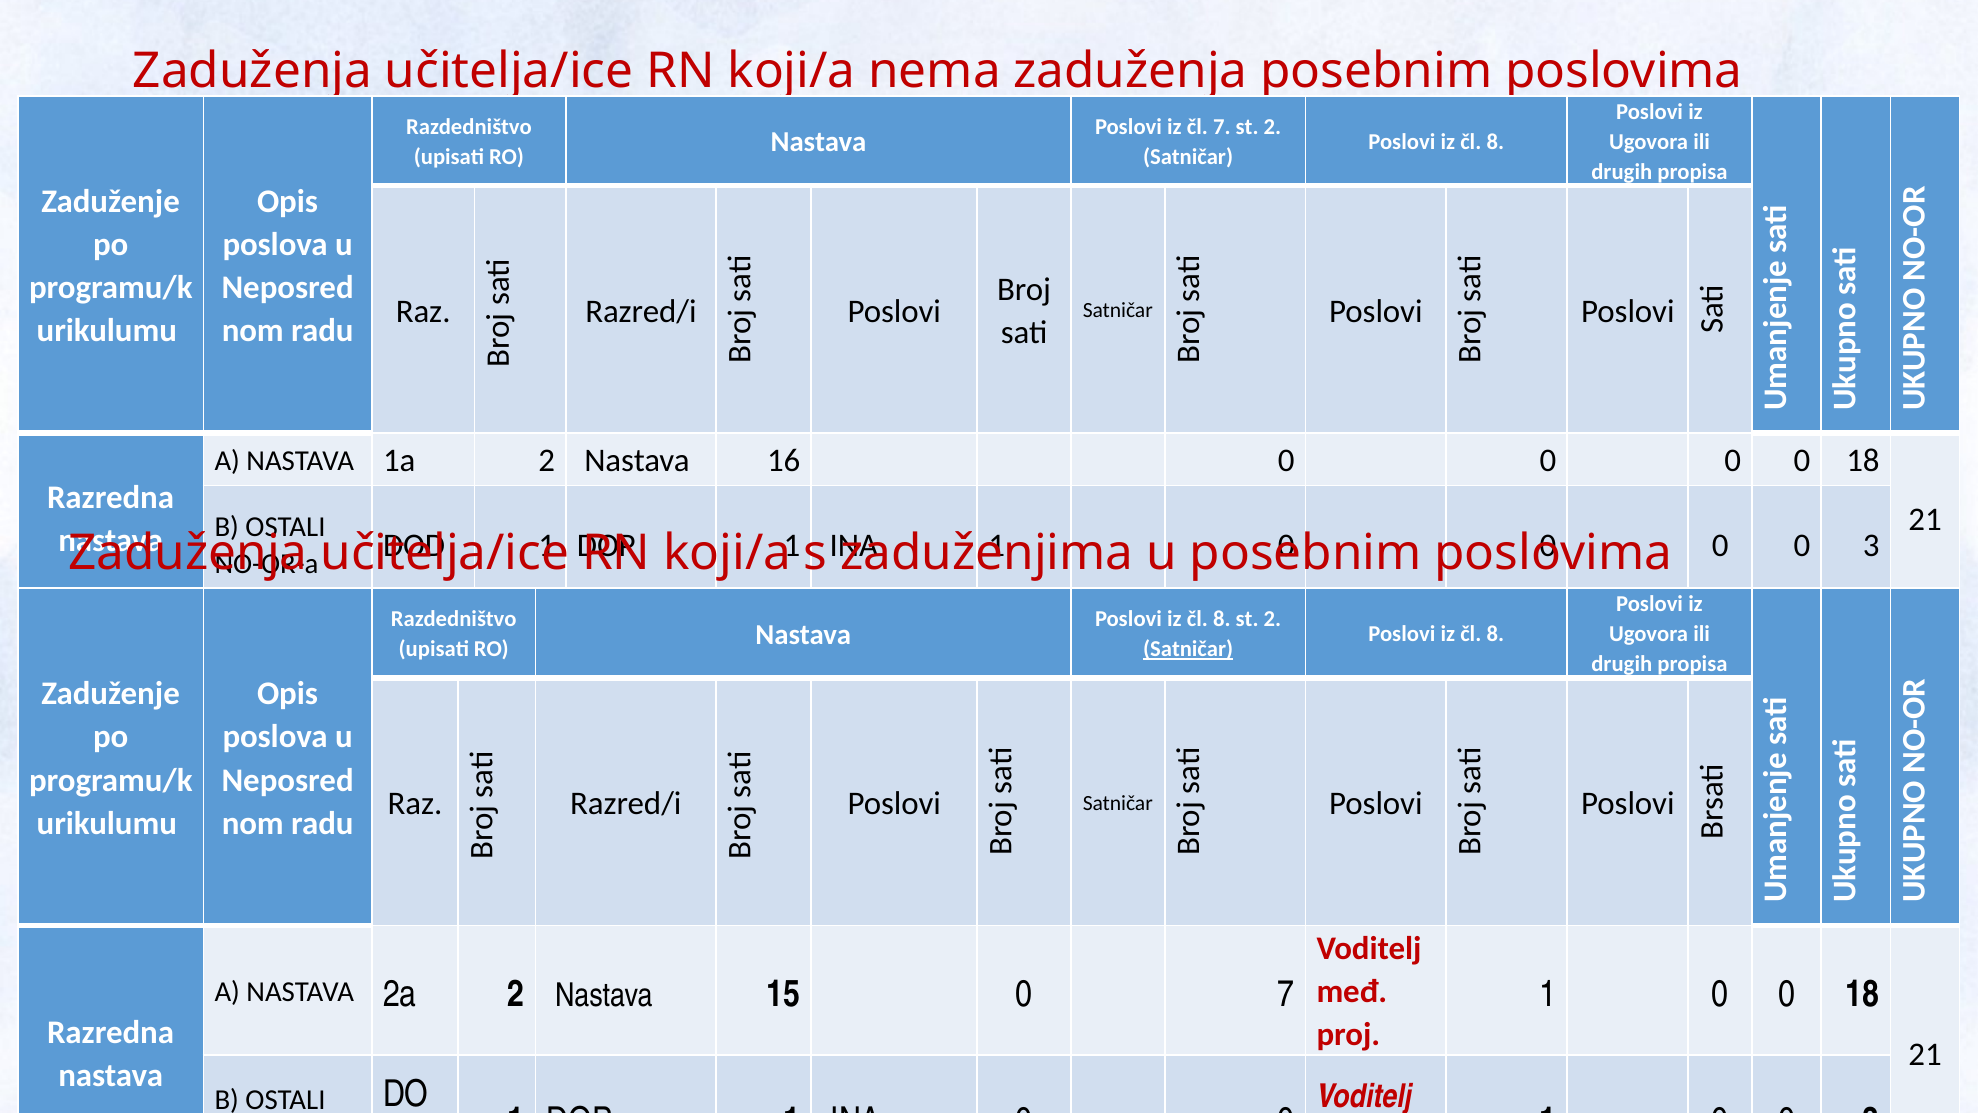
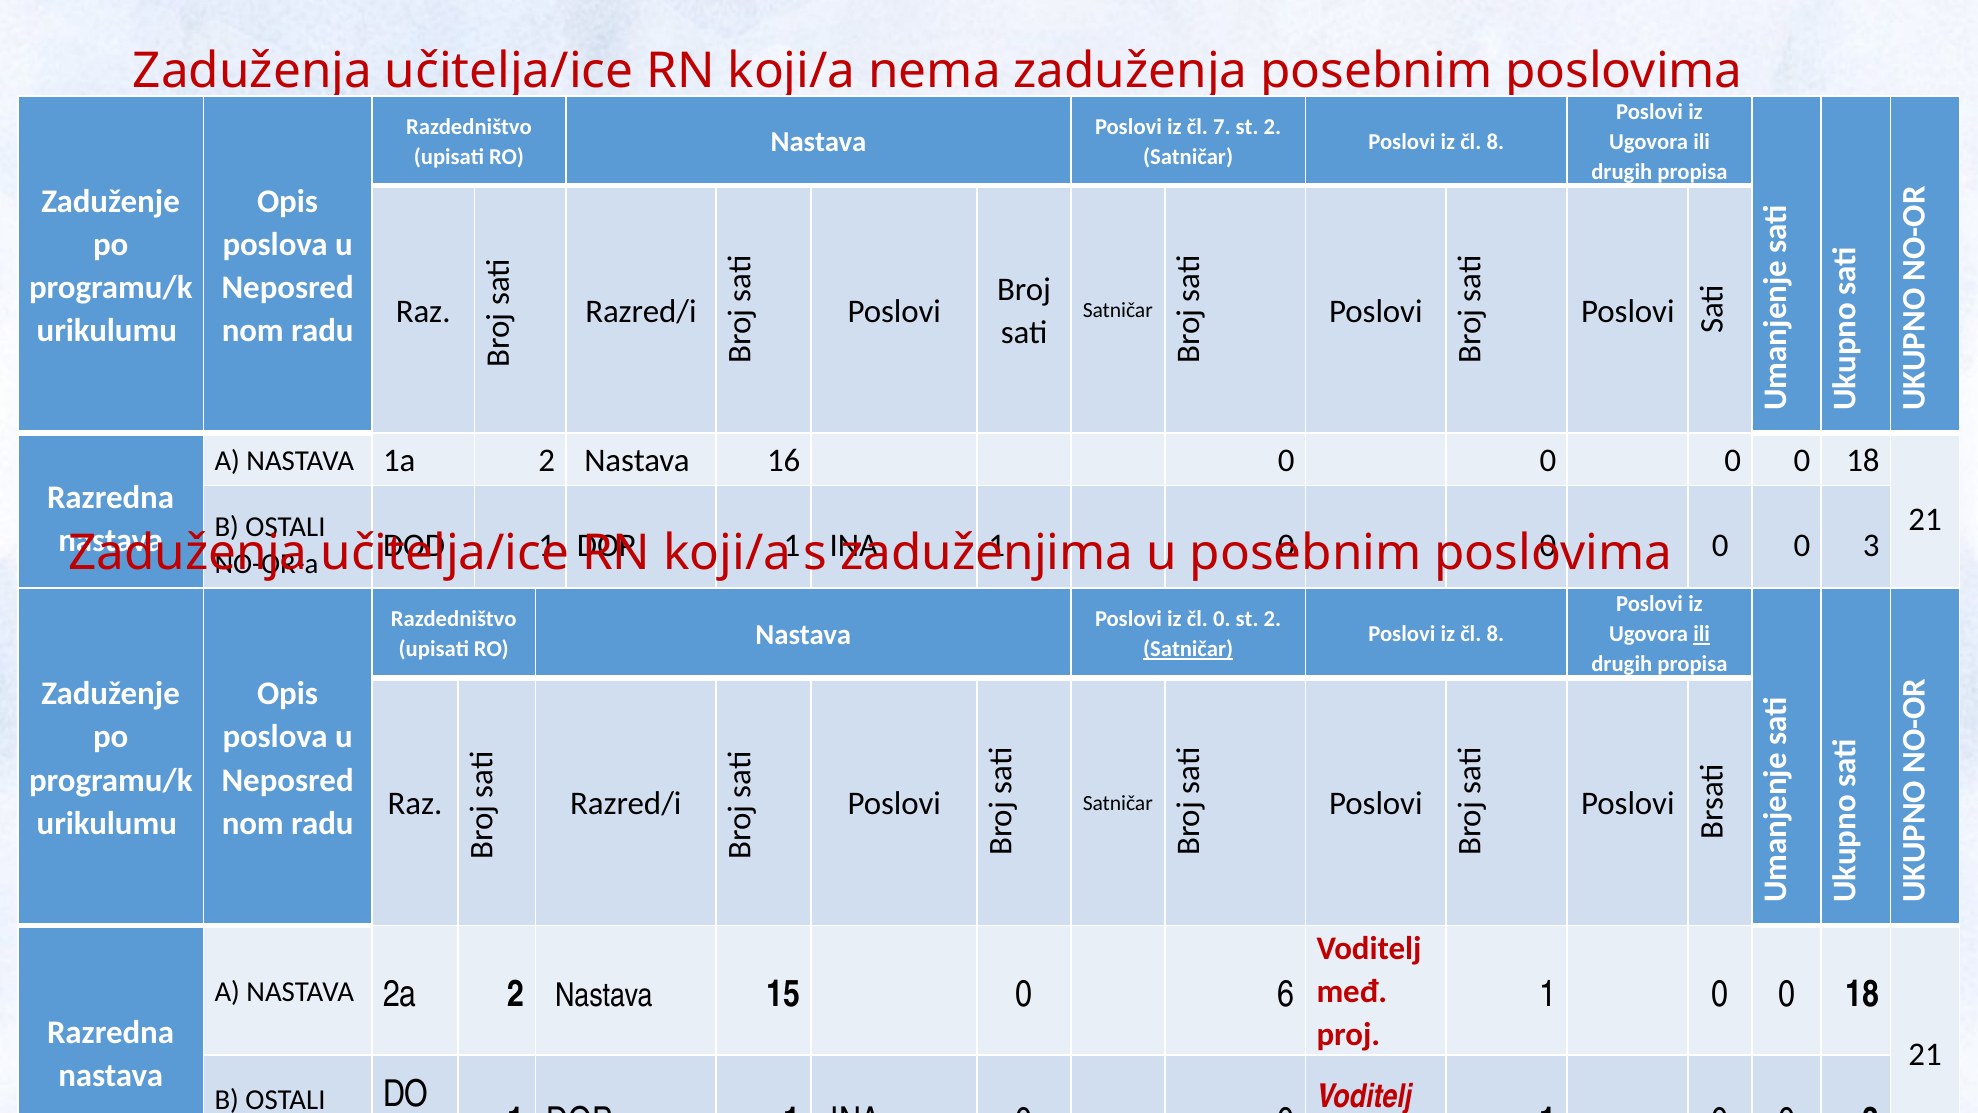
8 at (1222, 619): 8 -> 0
ili at (1702, 634) underline: none -> present
0 7: 7 -> 6
